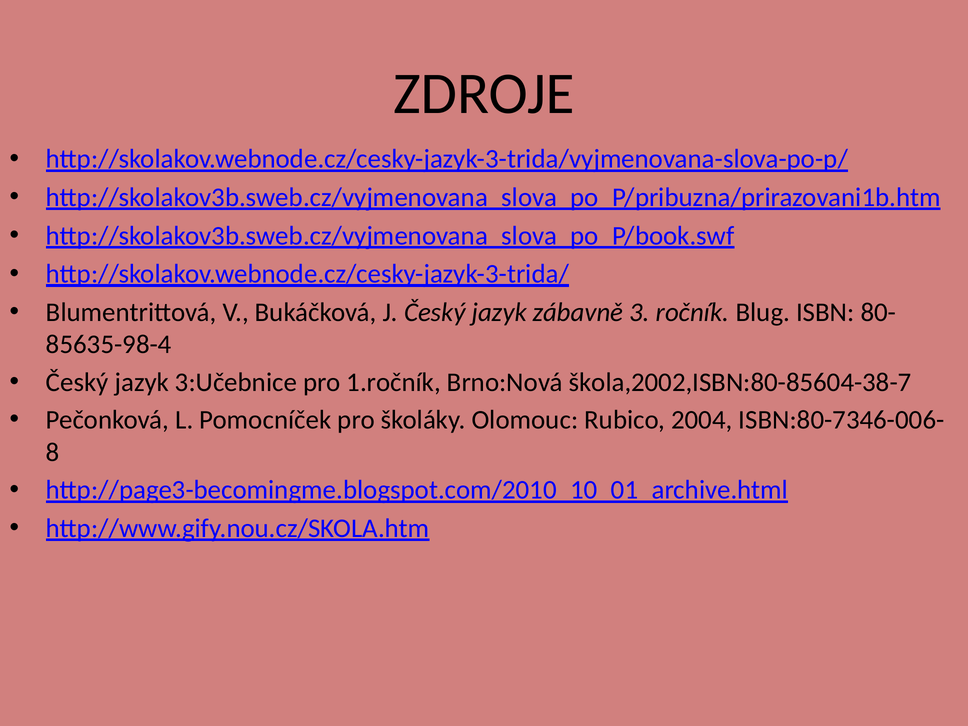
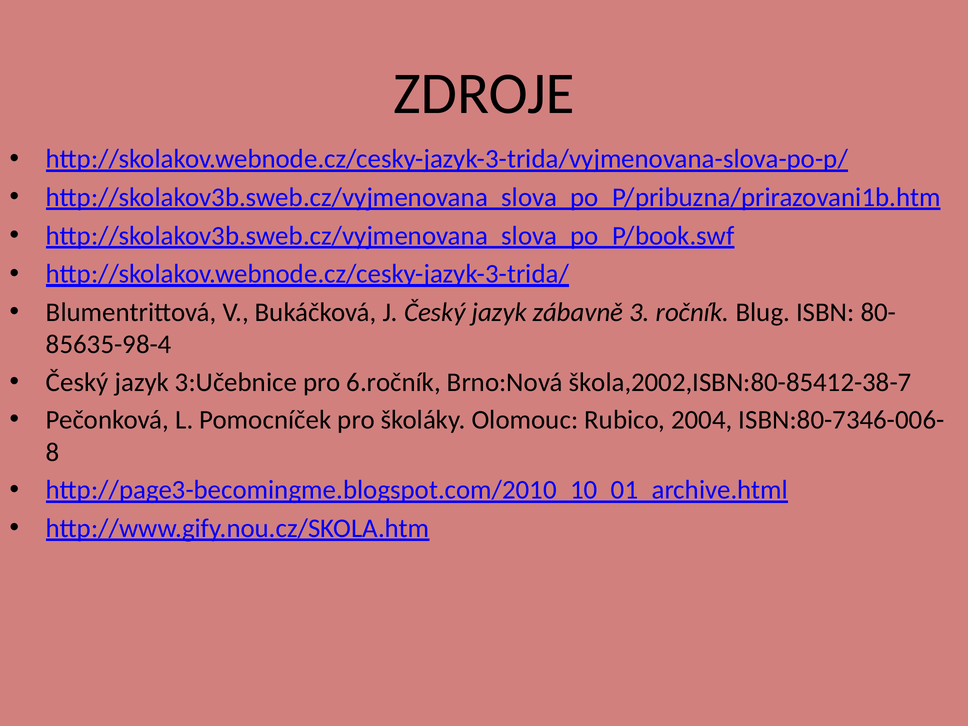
1.ročník: 1.ročník -> 6.ročník
škola,2002,ISBN:80-85604-38-7: škola,2002,ISBN:80-85604-38-7 -> škola,2002,ISBN:80-85412-38-7
